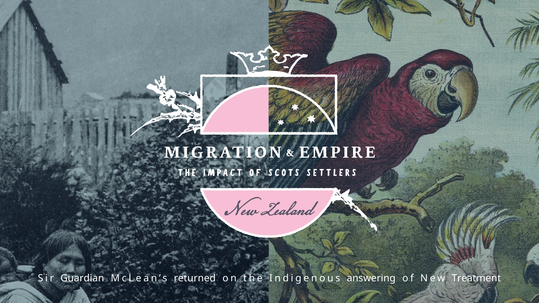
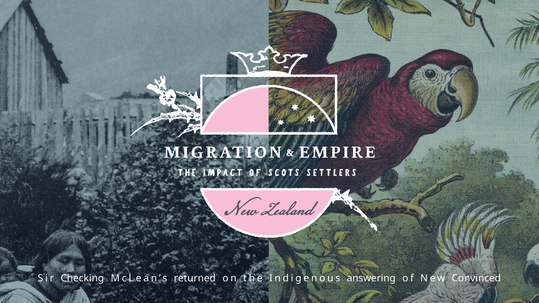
Guardian: Guardian -> Checking
Treatment: Treatment -> Convinced
